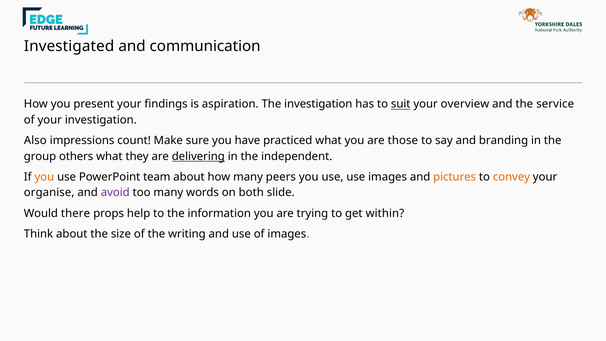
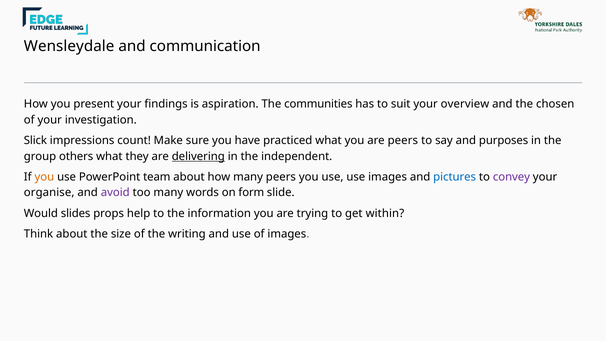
Investigated: Investigated -> Wensleydale
The investigation: investigation -> communities
suit underline: present -> none
service: service -> chosen
Also: Also -> Slick
are those: those -> peers
branding: branding -> purposes
pictures colour: orange -> blue
convey colour: orange -> purple
both: both -> form
there: there -> slides
